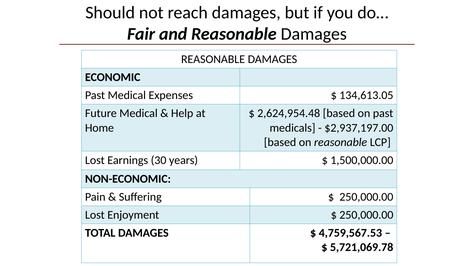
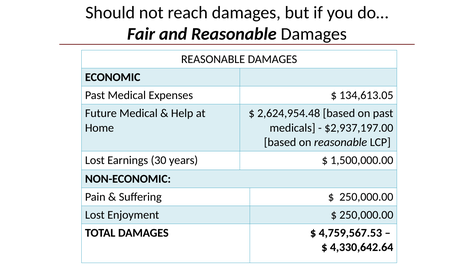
5,721,069.78: 5,721,069.78 -> 4,330,642.64
